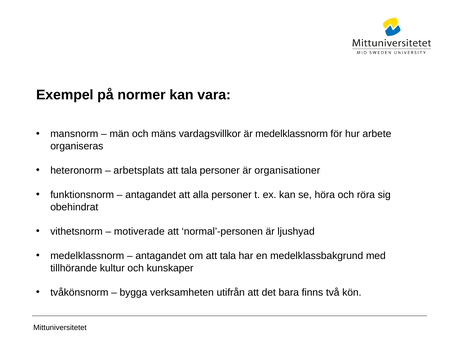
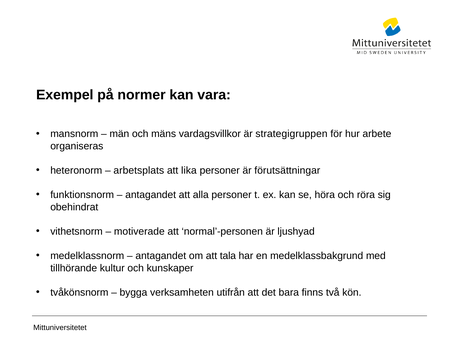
är medelklassnorm: medelklassnorm -> strategigruppen
tala at (189, 171): tala -> lika
organisationer: organisationer -> förutsättningar
